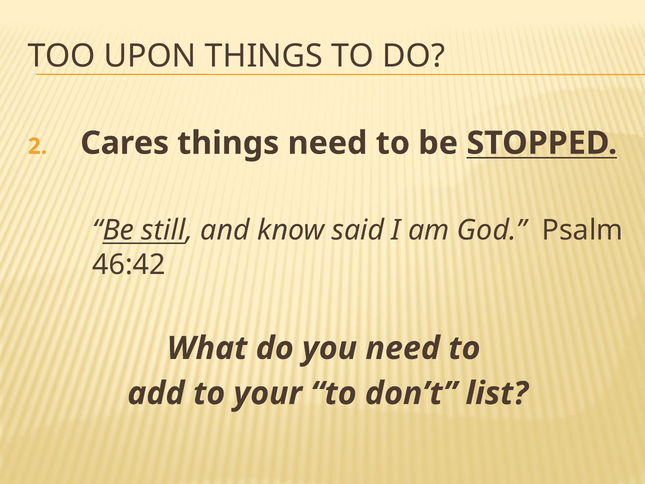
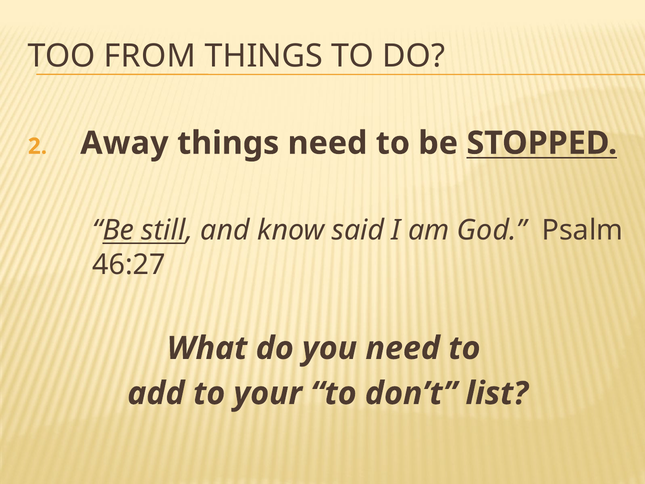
UPON: UPON -> FROM
Cares: Cares -> Away
46:42: 46:42 -> 46:27
